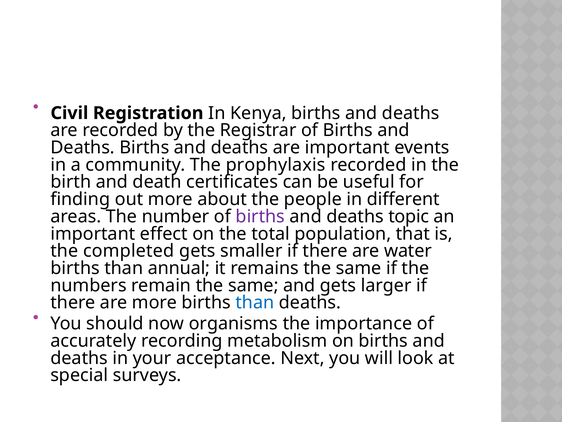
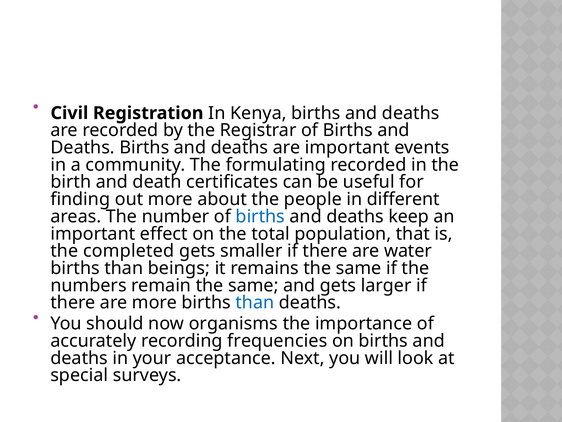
prophylaxis: prophylaxis -> formulating
births at (260, 216) colour: purple -> blue
topic: topic -> keep
annual: annual -> beings
metabolism: metabolism -> frequencies
